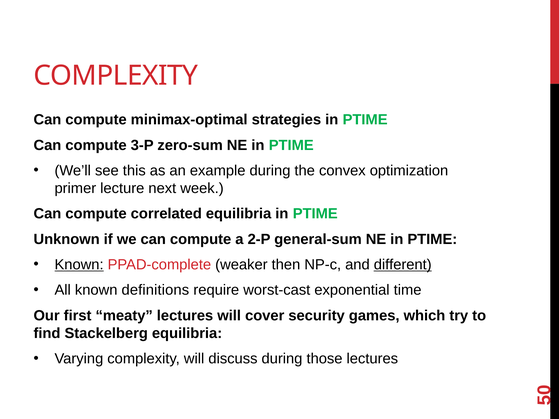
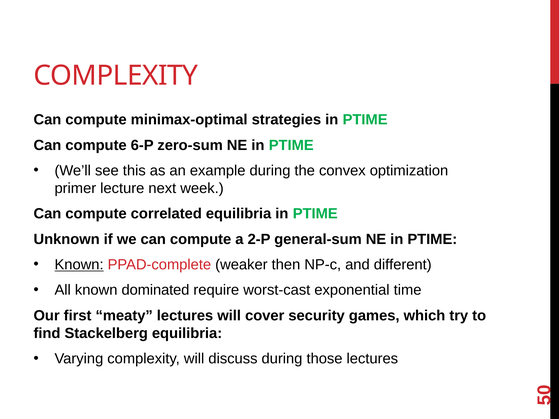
3-P: 3-P -> 6-P
different underline: present -> none
definitions: definitions -> dominated
